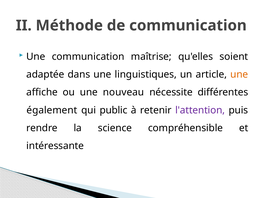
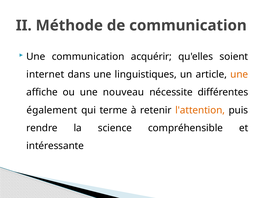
maîtrise: maîtrise -> acquérir
adaptée: adaptée -> internet
public: public -> terme
l'attention colour: purple -> orange
